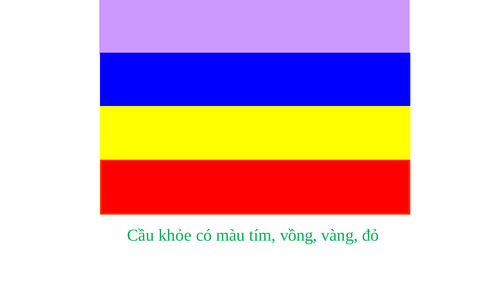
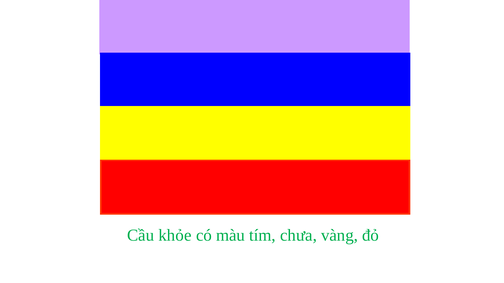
vồng: vồng -> chưa
